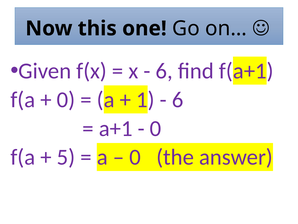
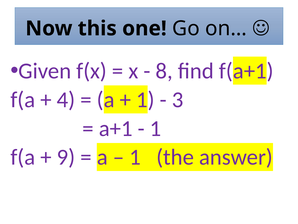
6 at (164, 71): 6 -> 8
0 at (66, 99): 0 -> 4
6 at (178, 99): 6 -> 3
0 at (156, 128): 0 -> 1
5: 5 -> 9
0 at (135, 157): 0 -> 1
